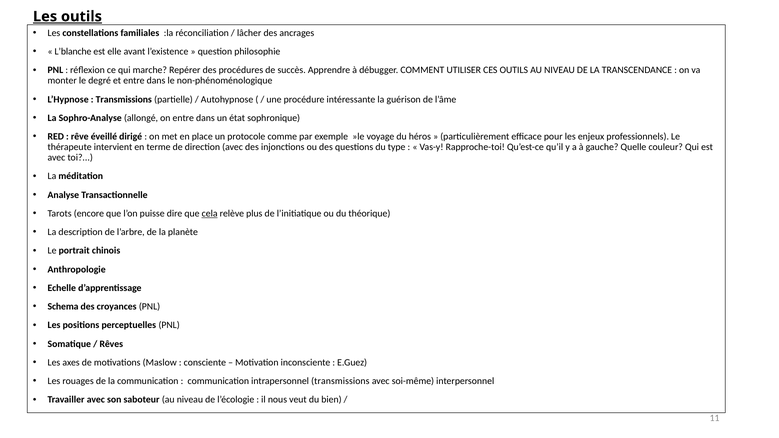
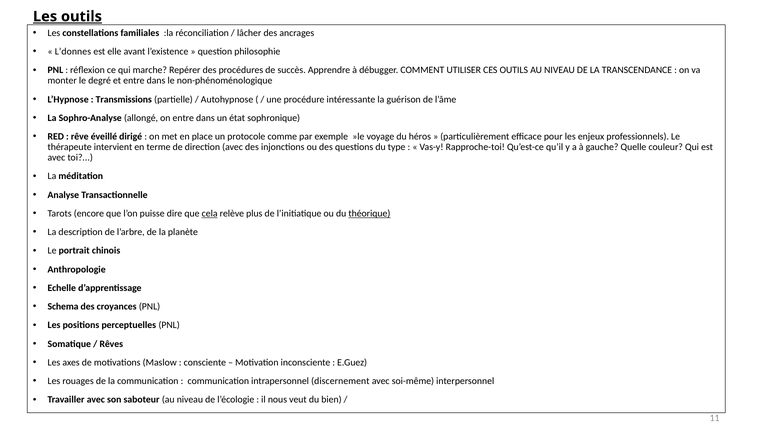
L’blanche: L’blanche -> L’donnes
théorique underline: none -> present
intrapersonnel transmissions: transmissions -> discernement
